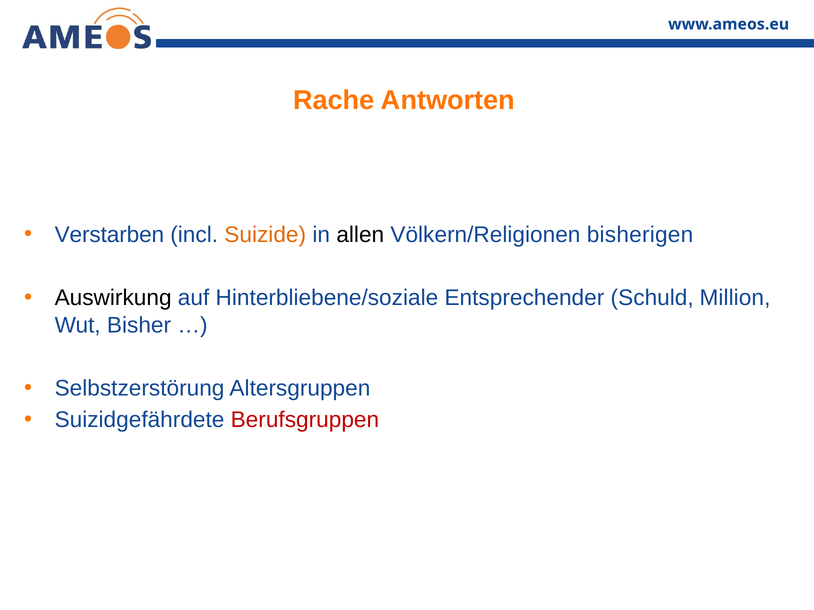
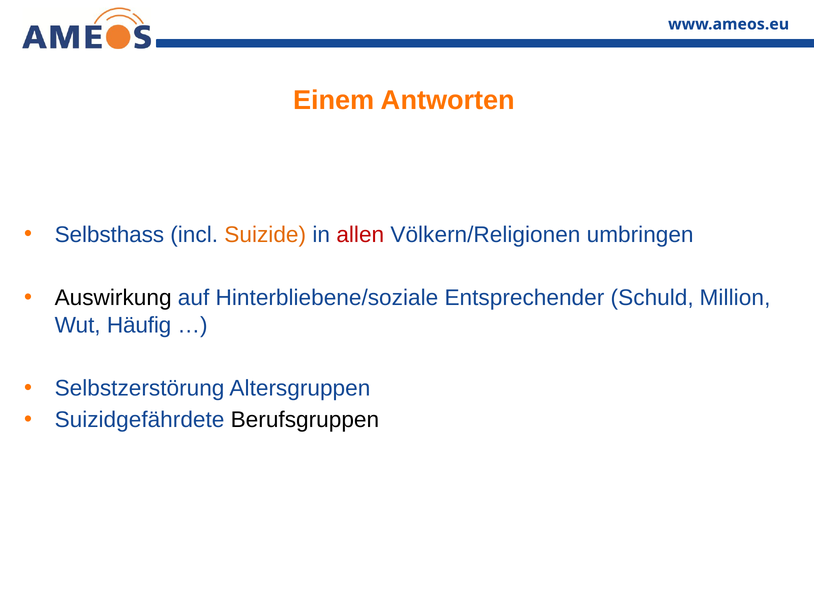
Rache: Rache -> Einem
Verstarben: Verstarben -> Selbsthass
allen colour: black -> red
bisherigen: bisherigen -> umbringen
Bisher: Bisher -> Häufig
Berufsgruppen colour: red -> black
